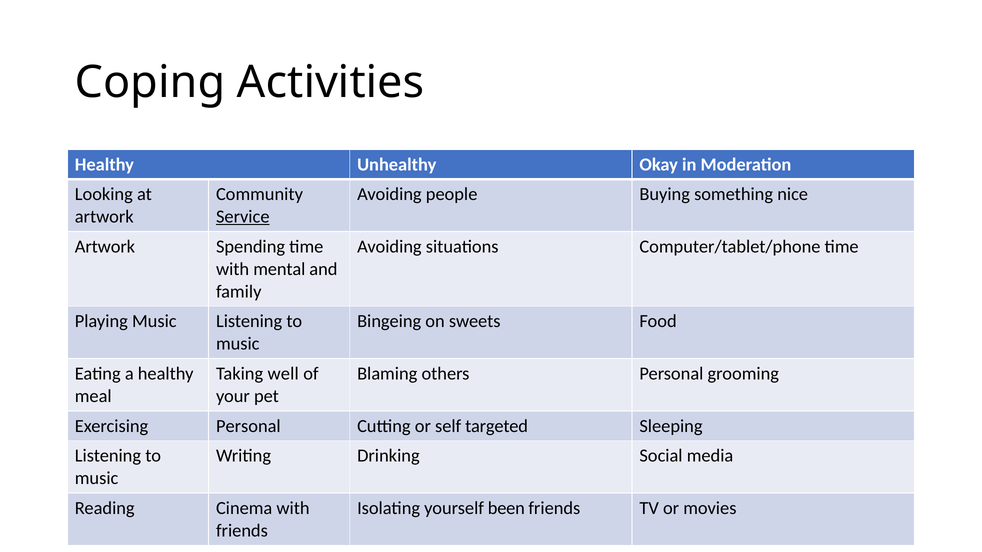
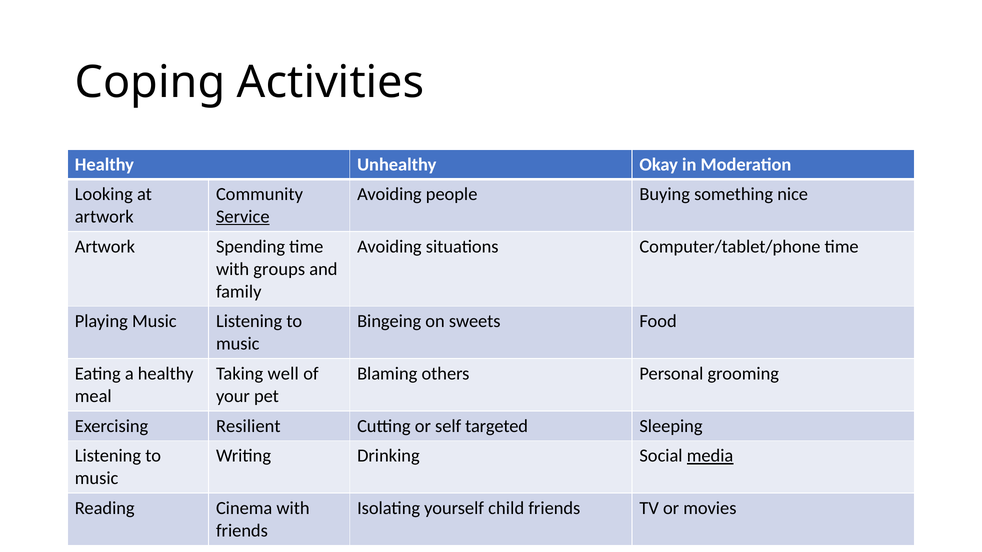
mental: mental -> groups
Exercising Personal: Personal -> Resilient
media underline: none -> present
been: been -> child
